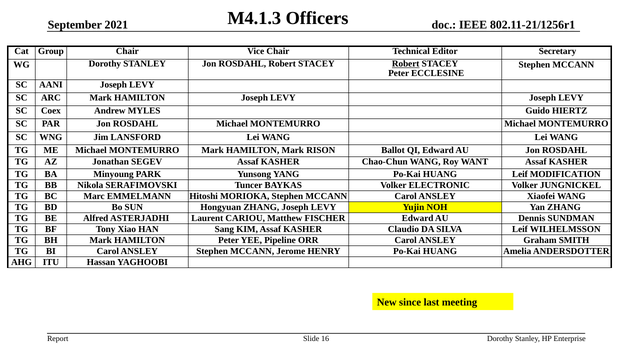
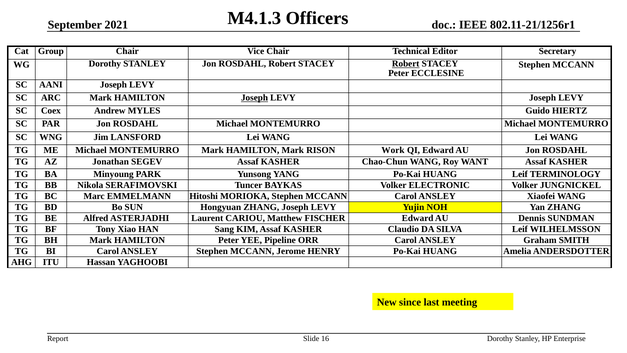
Joseph at (255, 98) underline: none -> present
Ballot: Ballot -> Work
MODIFICATION: MODIFICATION -> TERMINOLOGY
